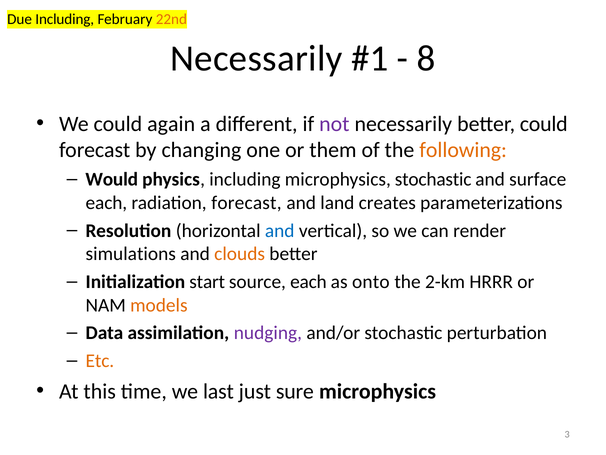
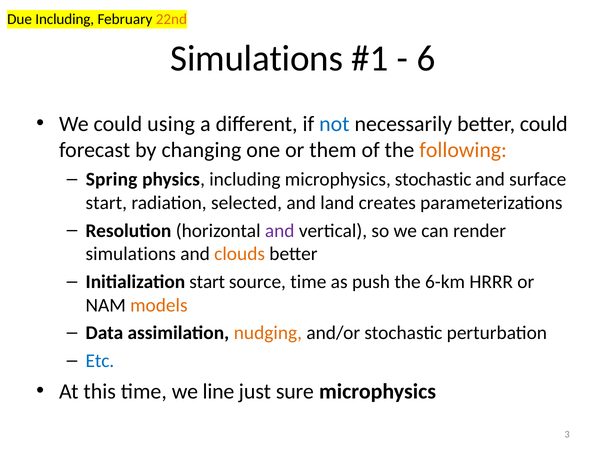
Necessarily at (256, 59): Necessarily -> Simulations
8: 8 -> 6
again: again -> using
not colour: purple -> blue
Would: Would -> Spring
each at (106, 202): each -> start
radiation forecast: forecast -> selected
and at (280, 230) colour: blue -> purple
source each: each -> time
onto: onto -> push
2-km: 2-km -> 6-km
nudging colour: purple -> orange
Etc colour: orange -> blue
last: last -> line
